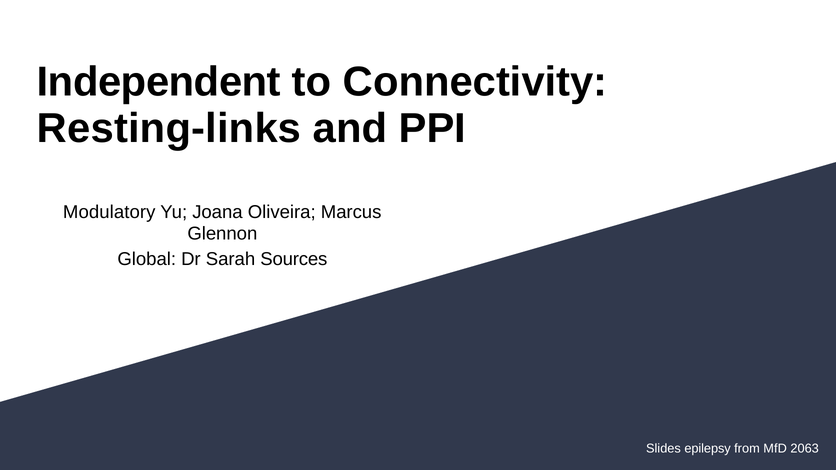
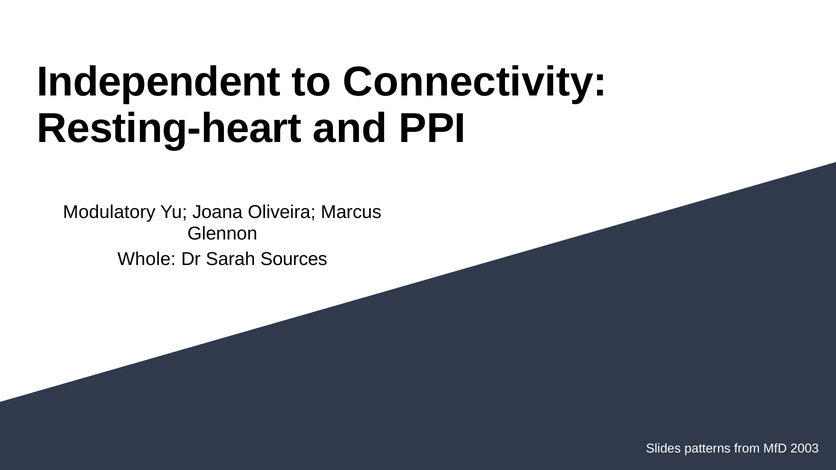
Resting-links: Resting-links -> Resting-heart
Global: Global -> Whole
epilepsy: epilepsy -> patterns
2063: 2063 -> 2003
